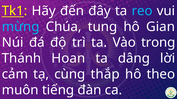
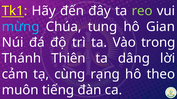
reo colour: light blue -> light green
Hoan: Hoan -> Thiên
thắp: thắp -> rạng
